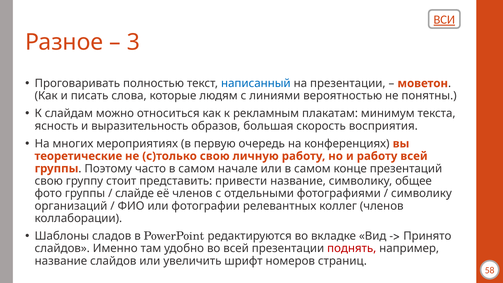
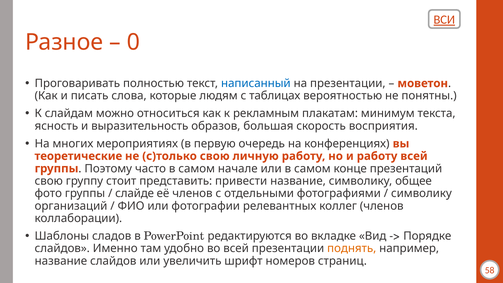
3: 3 -> 0
линиями: линиями -> таблицах
Принято: Принято -> Порядке
поднять colour: red -> orange
